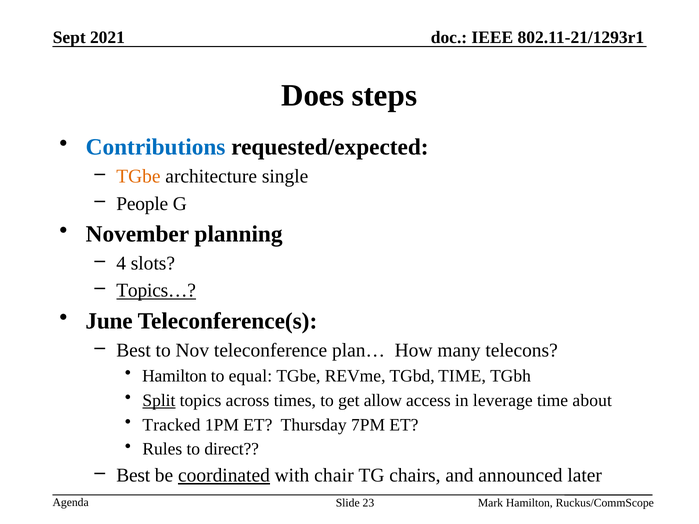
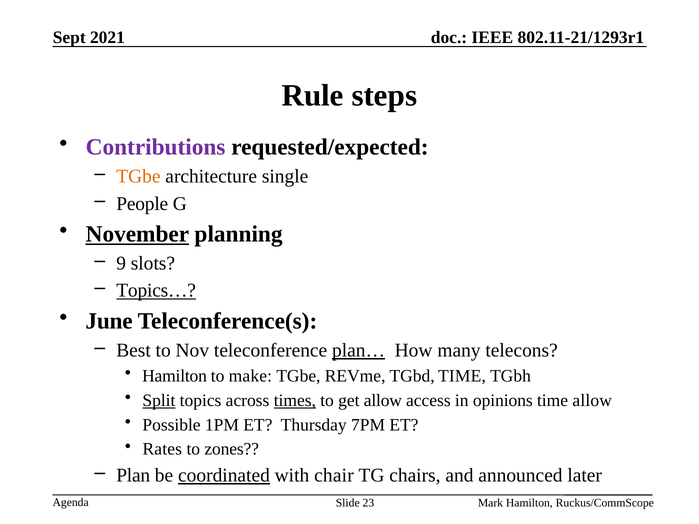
Does: Does -> Rule
Contributions colour: blue -> purple
November underline: none -> present
4: 4 -> 9
plan… underline: none -> present
equal: equal -> make
times underline: none -> present
leverage: leverage -> opinions
time about: about -> allow
Tracked: Tracked -> Possible
Rules: Rules -> Rates
direct: direct -> zones
Best at (133, 476): Best -> Plan
